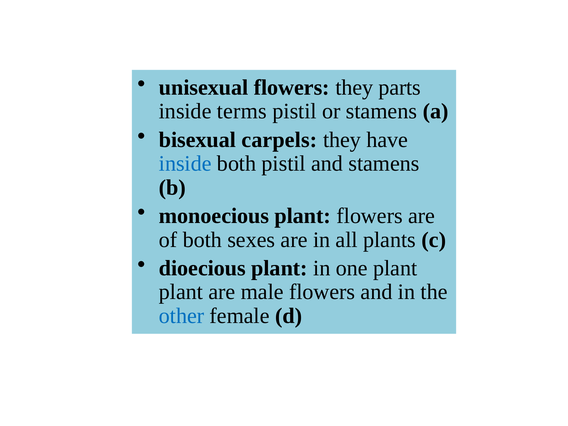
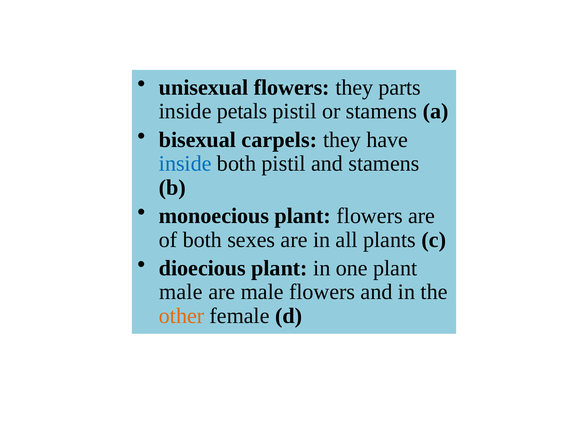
terms: terms -> petals
plant at (181, 292): plant -> male
other colour: blue -> orange
